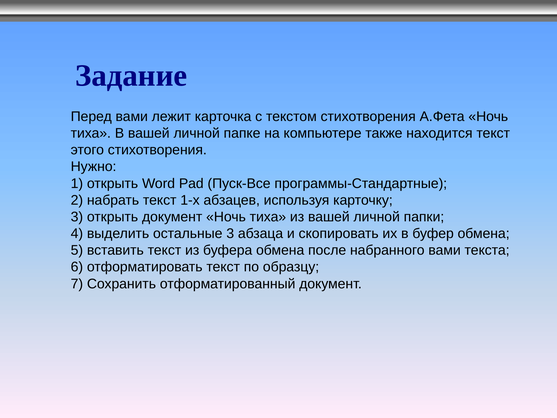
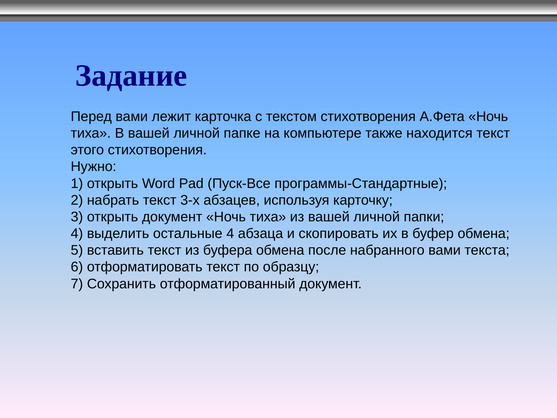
1-х: 1-х -> 3-х
остальные 3: 3 -> 4
